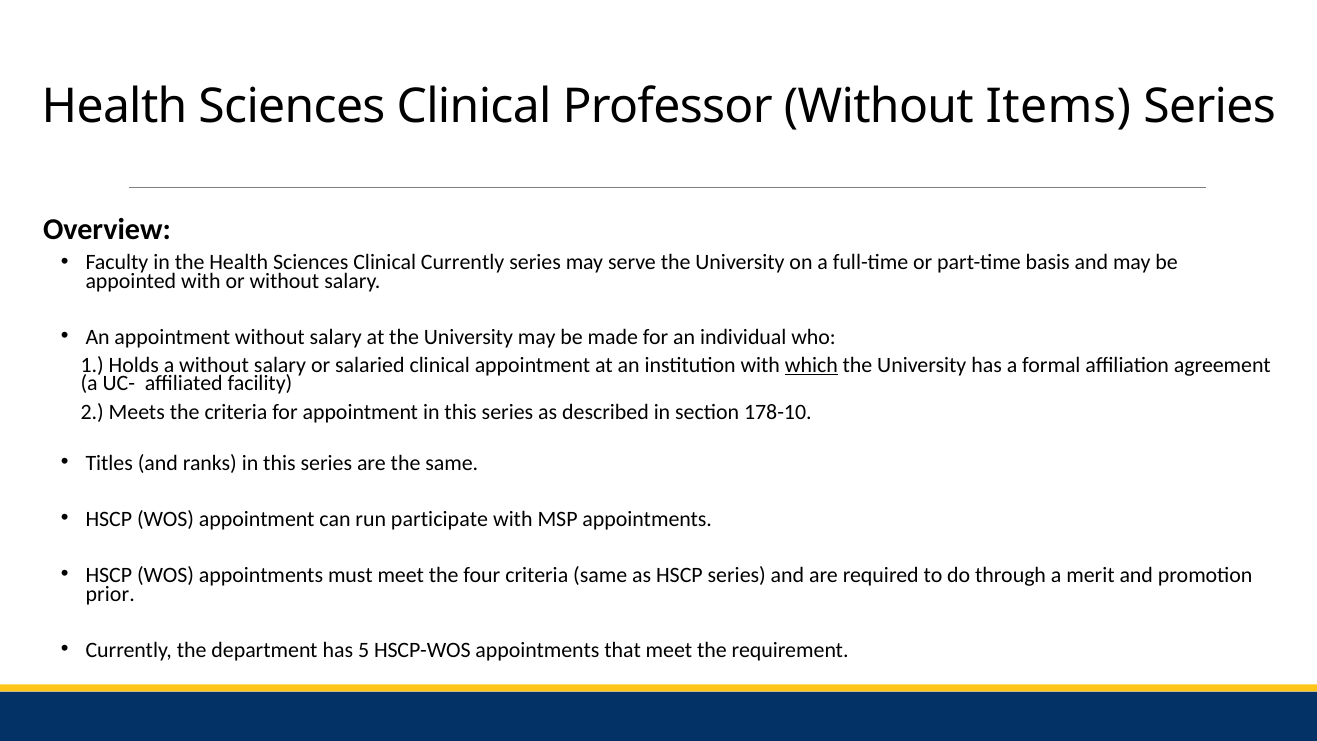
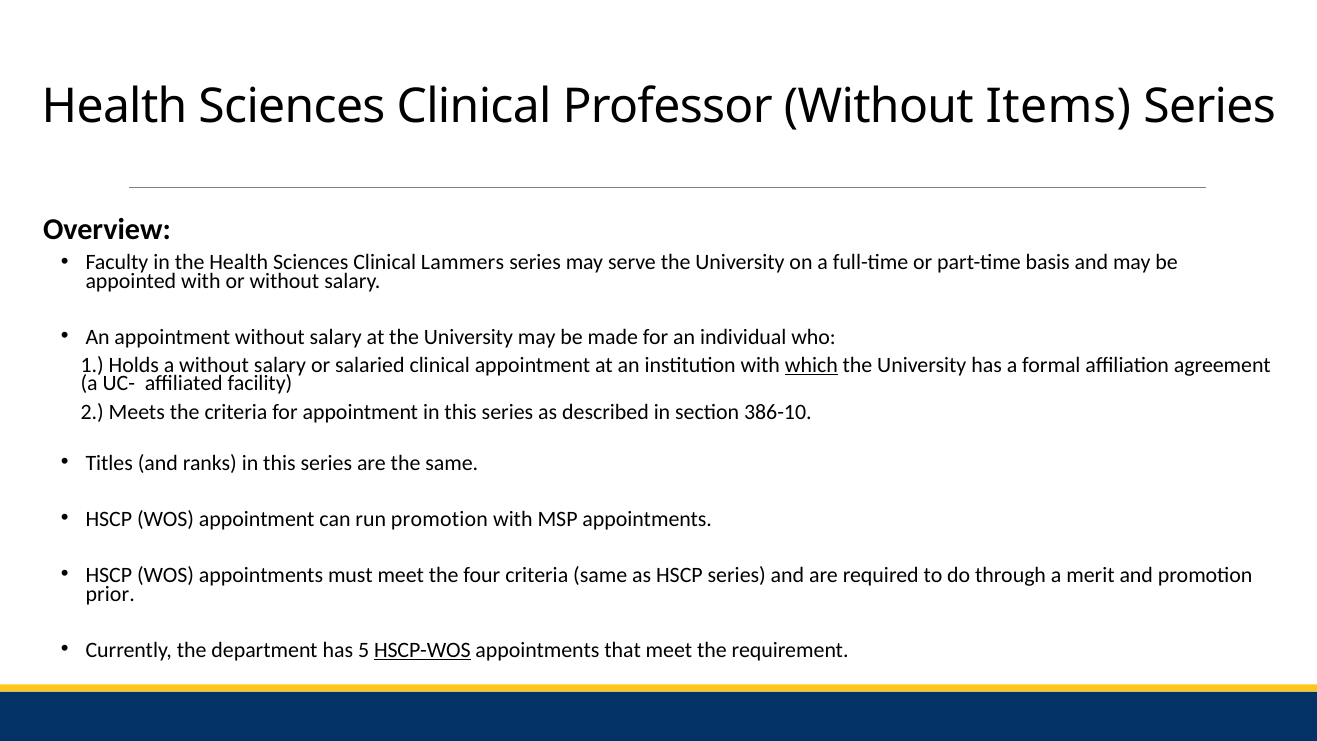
Clinical Currently: Currently -> Lammers
178-10: 178-10 -> 386-10
run participate: participate -> promotion
HSCP-WOS underline: none -> present
